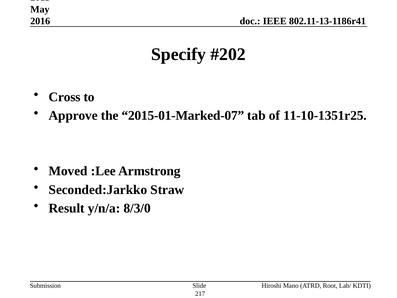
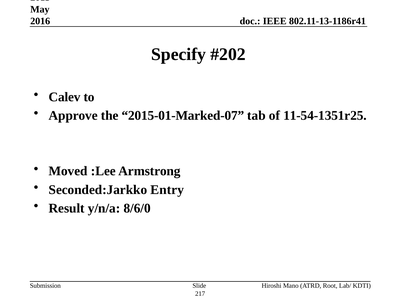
Cross: Cross -> Calev
11-10-1351r25: 11-10-1351r25 -> 11-54-1351r25
Straw: Straw -> Entry
8/3/0: 8/3/0 -> 8/6/0
